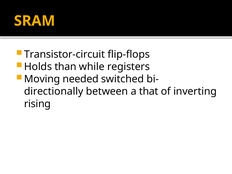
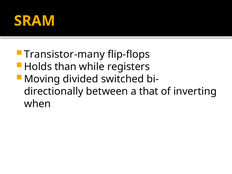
Transistor-circuit: Transistor-circuit -> Transistor-many
needed: needed -> divided
rising: rising -> when
